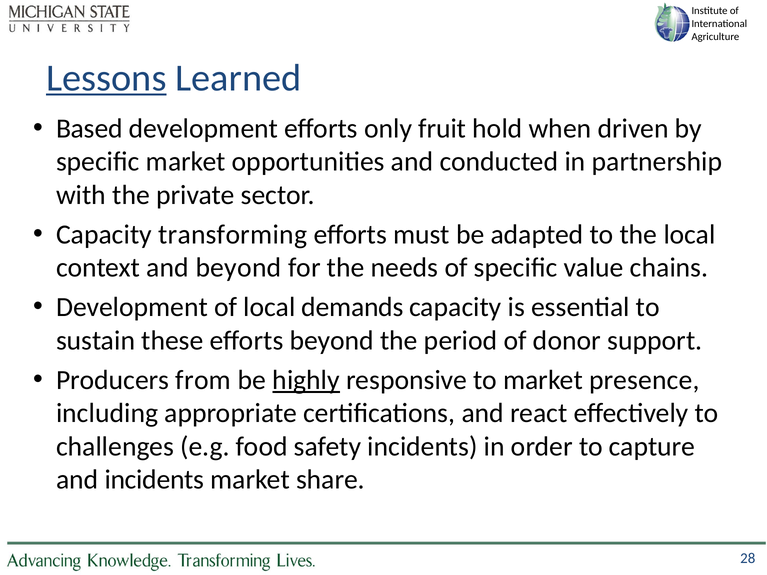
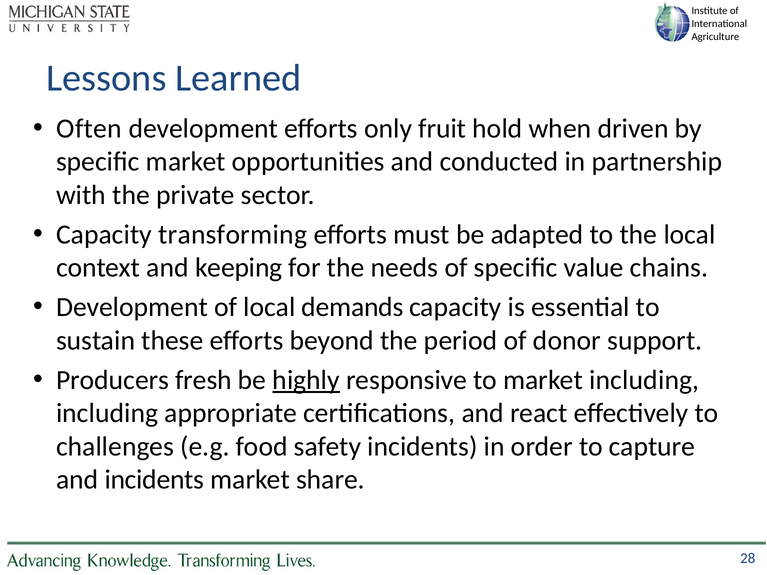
Lessons underline: present -> none
Based: Based -> Often
and beyond: beyond -> keeping
from: from -> fresh
market presence: presence -> including
